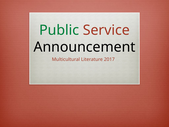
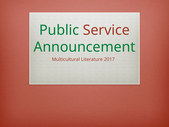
Announcement colour: black -> green
